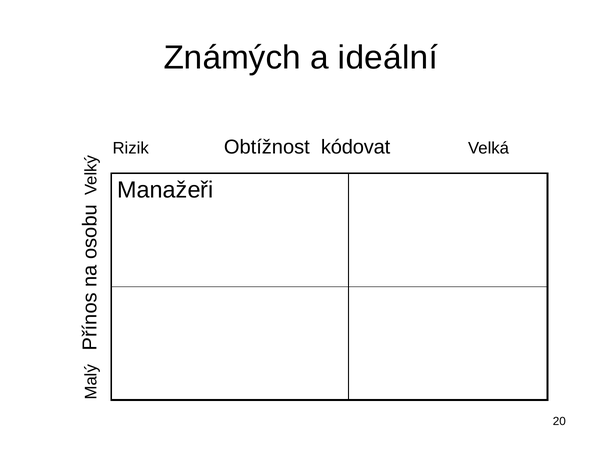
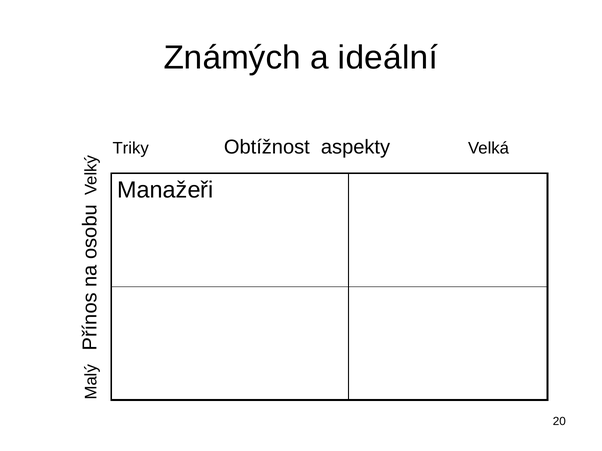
Rizik: Rizik -> Triky
kódovat: kódovat -> aspekty
